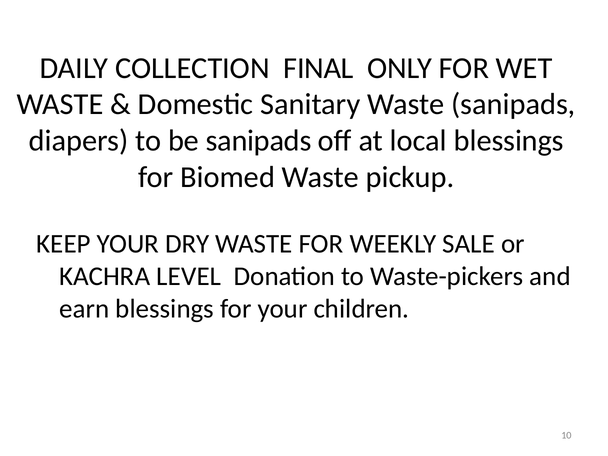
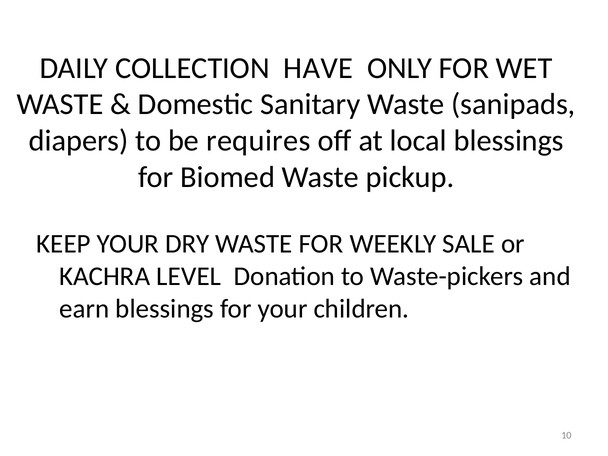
FINAL: FINAL -> HAVE
be sanipads: sanipads -> requires
